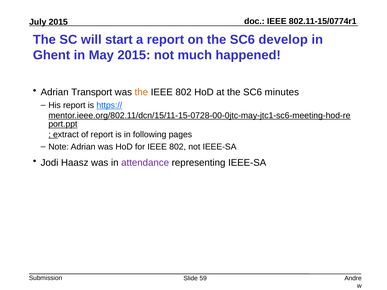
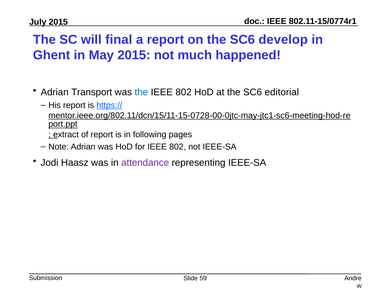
start: start -> final
the at (141, 92) colour: orange -> blue
minutes: minutes -> editorial
